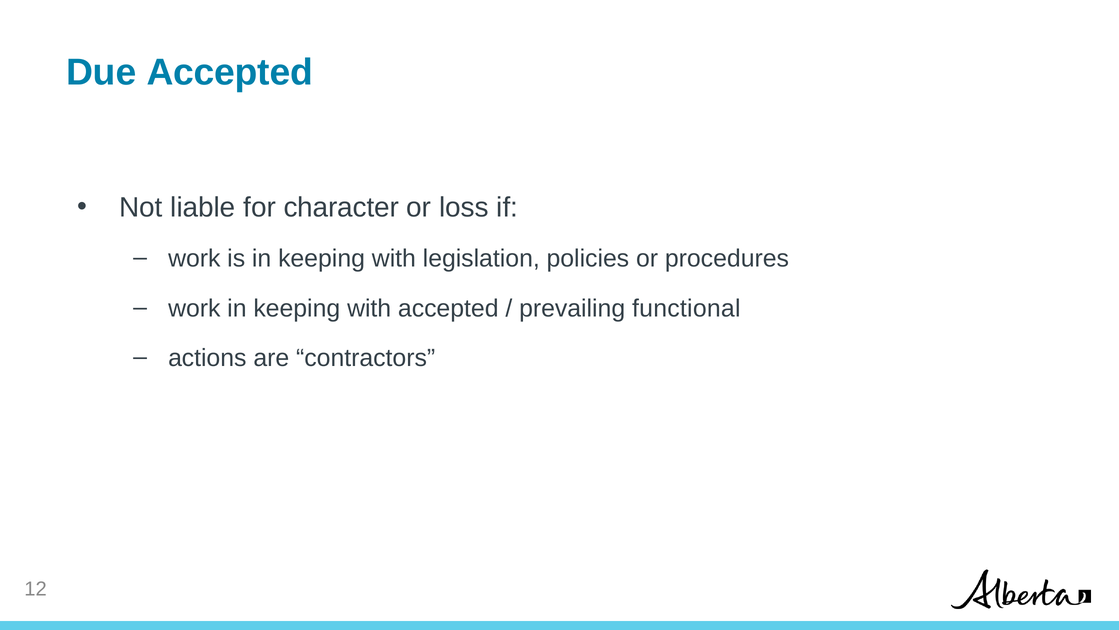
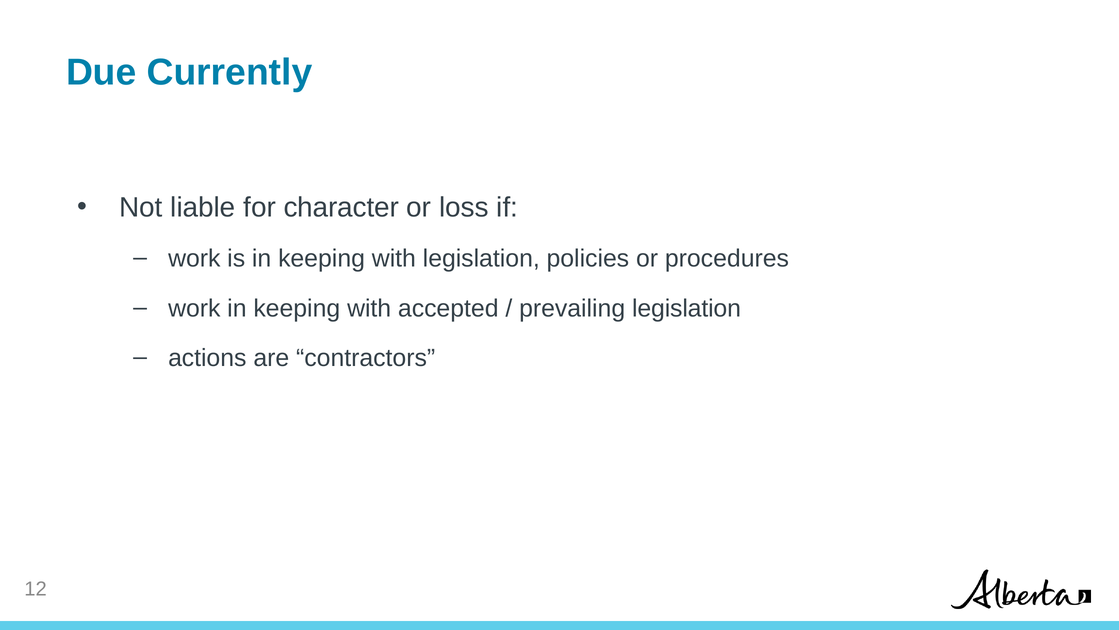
Due Accepted: Accepted -> Currently
prevailing functional: functional -> legislation
